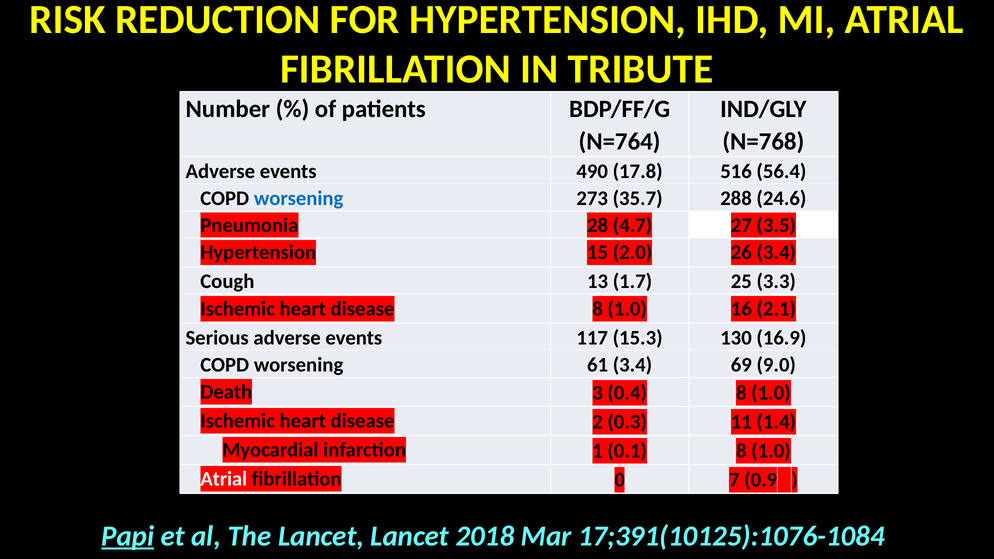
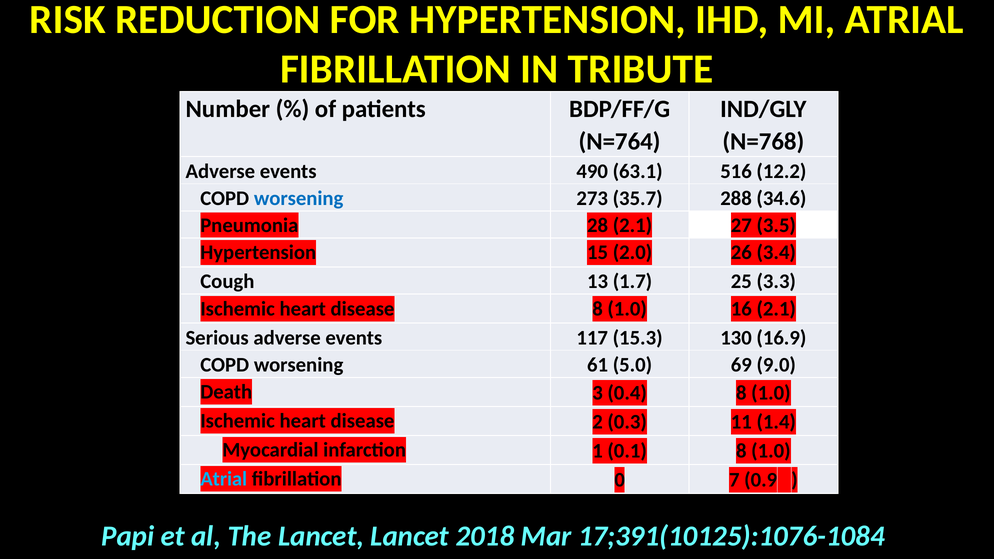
17.8: 17.8 -> 63.1
56.4: 56.4 -> 12.2
24.6: 24.6 -> 34.6
28 4.7: 4.7 -> 2.1
61 3.4: 3.4 -> 5.0
Atrial at (224, 479) colour: white -> light blue
Papi underline: present -> none
